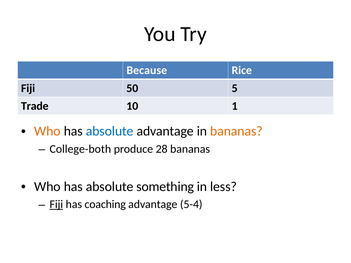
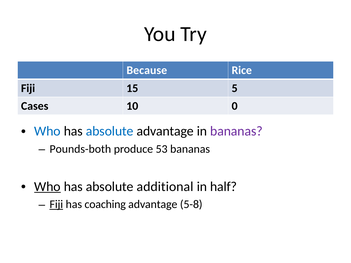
50: 50 -> 15
Trade: Trade -> Cases
1: 1 -> 0
Who at (47, 131) colour: orange -> blue
bananas at (236, 131) colour: orange -> purple
College-both: College-both -> Pounds-both
28: 28 -> 53
Who at (47, 187) underline: none -> present
something: something -> additional
less: less -> half
5-4: 5-4 -> 5-8
